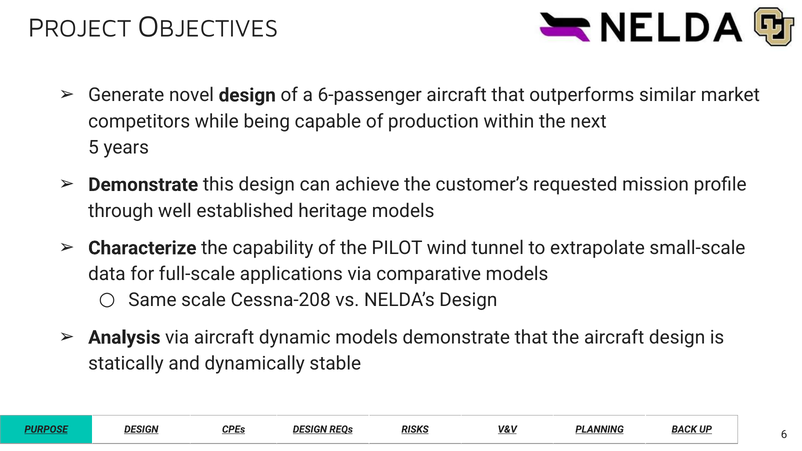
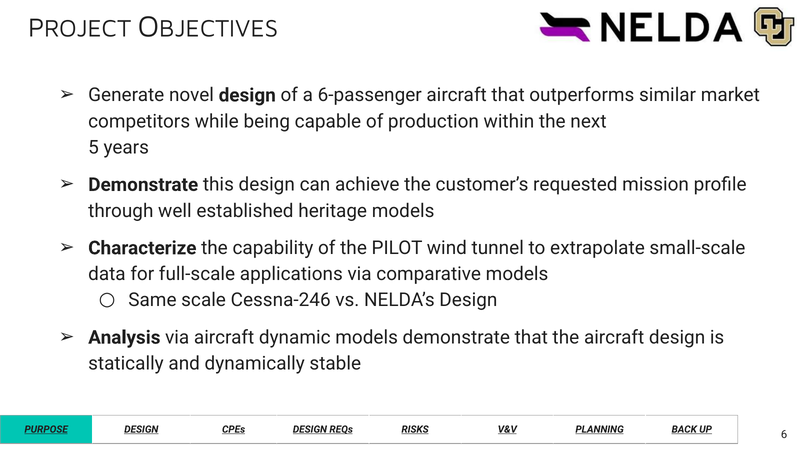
Cessna-208: Cessna-208 -> Cessna-246
